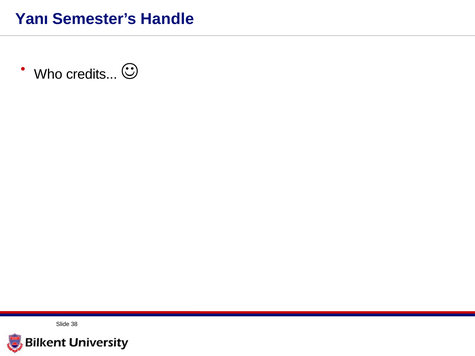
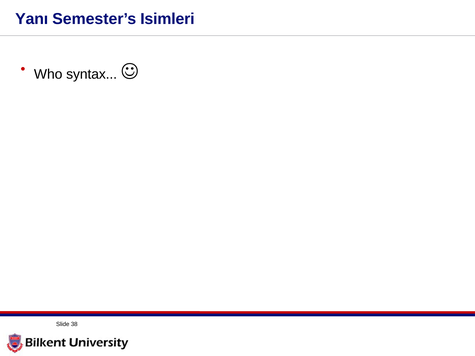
Handle: Handle -> Isimleri
credits: credits -> syntax
